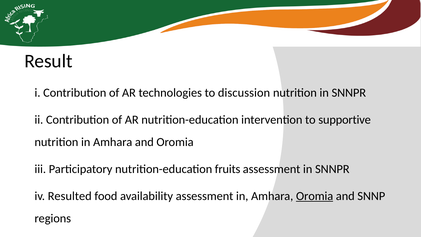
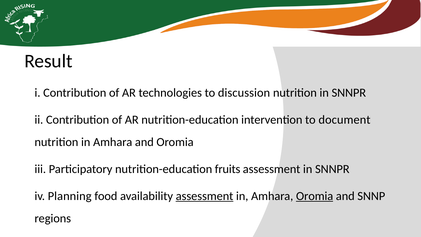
supportive: supportive -> document
Resulted: Resulted -> Planning
assessment at (205, 196) underline: none -> present
